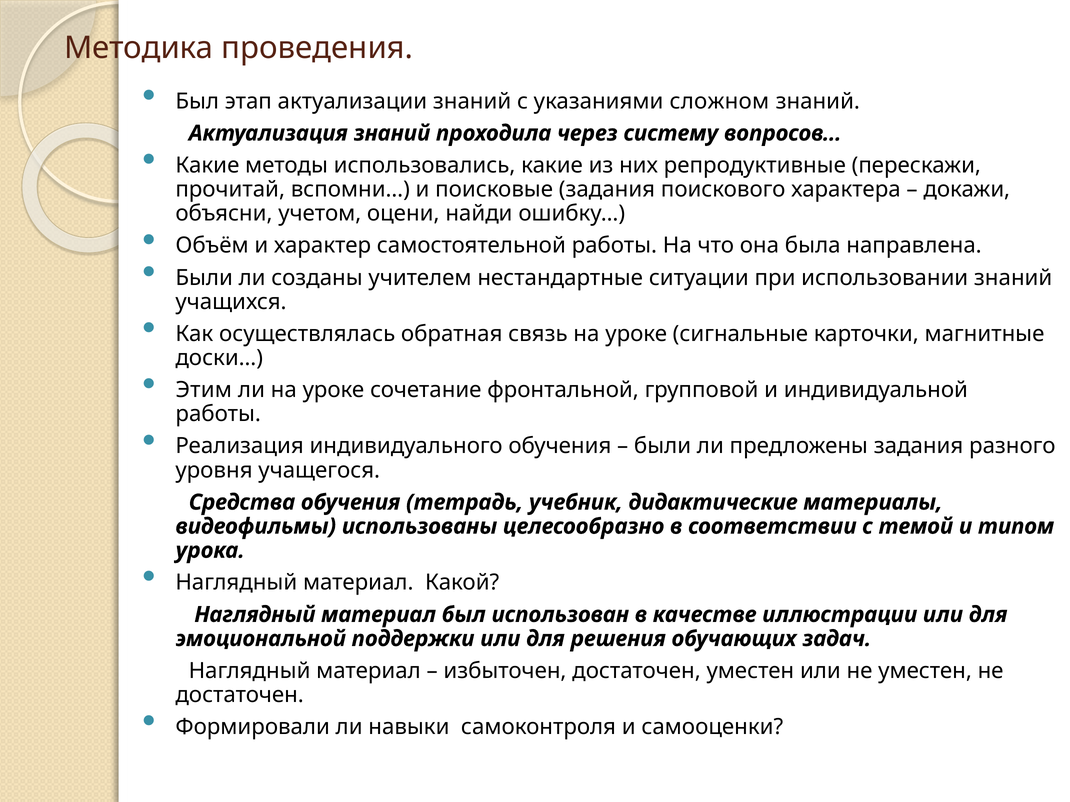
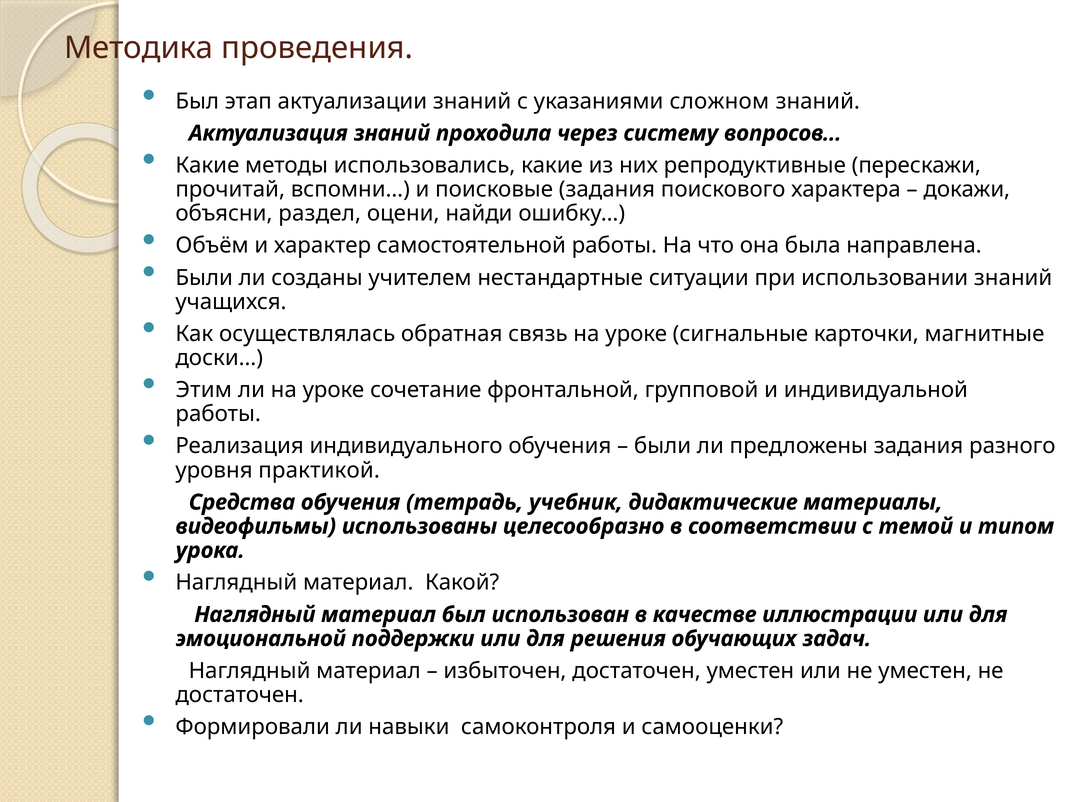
учетом: учетом -> раздел
учащегося: учащегося -> практикой
